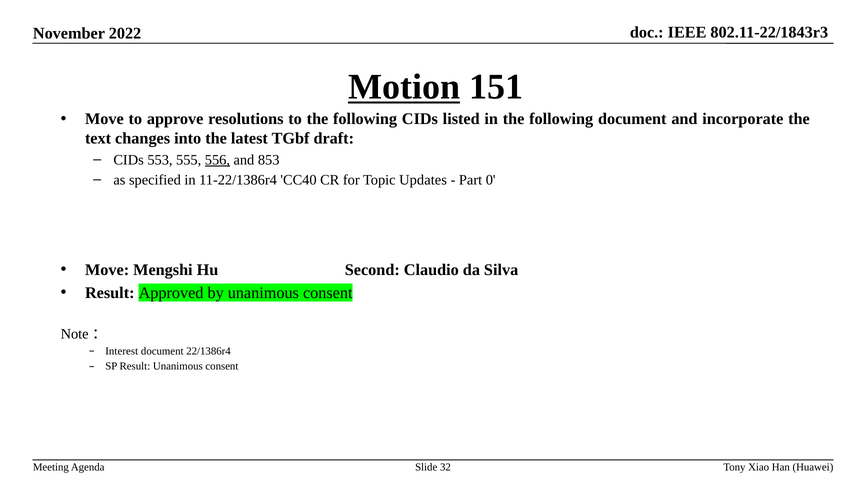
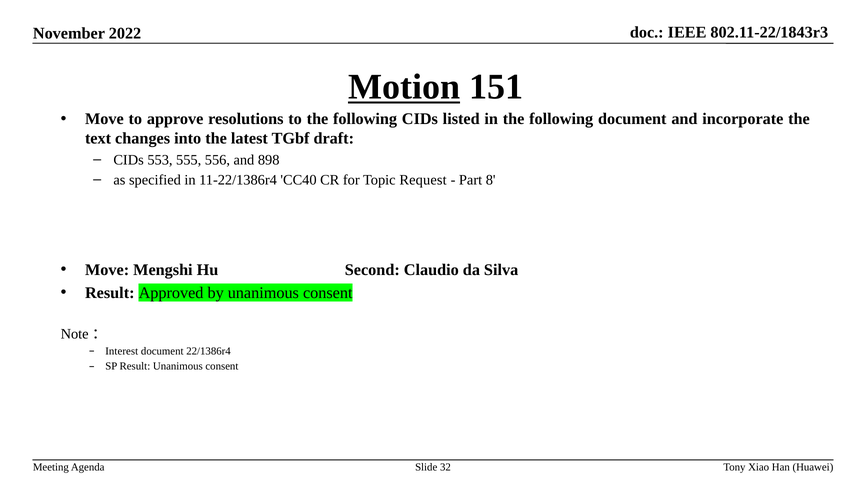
556 underline: present -> none
853: 853 -> 898
Updates: Updates -> Request
0: 0 -> 8
